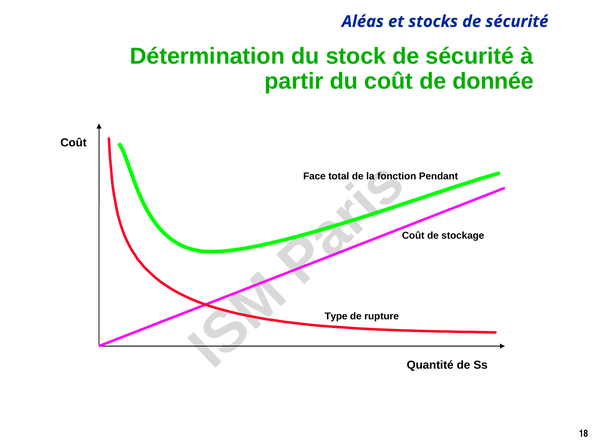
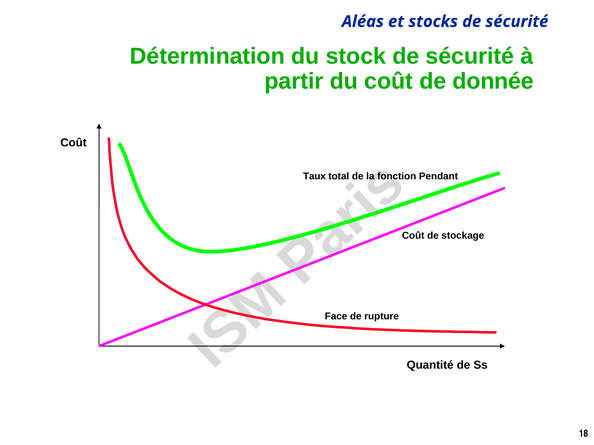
Face: Face -> Taux
Type: Type -> Face
